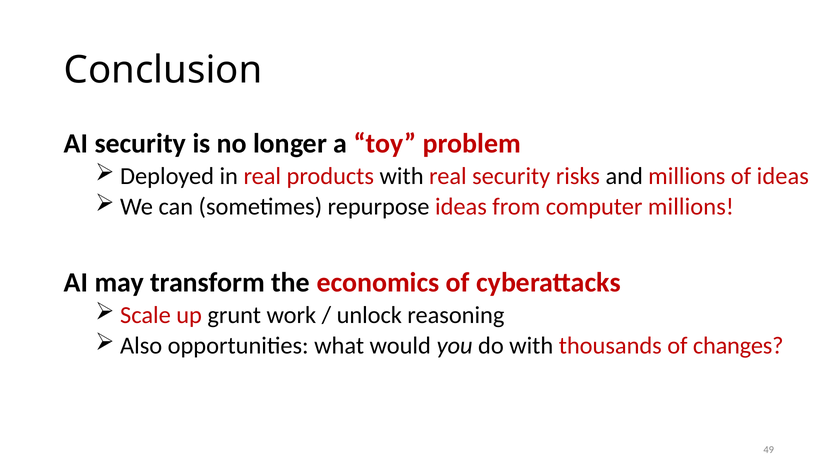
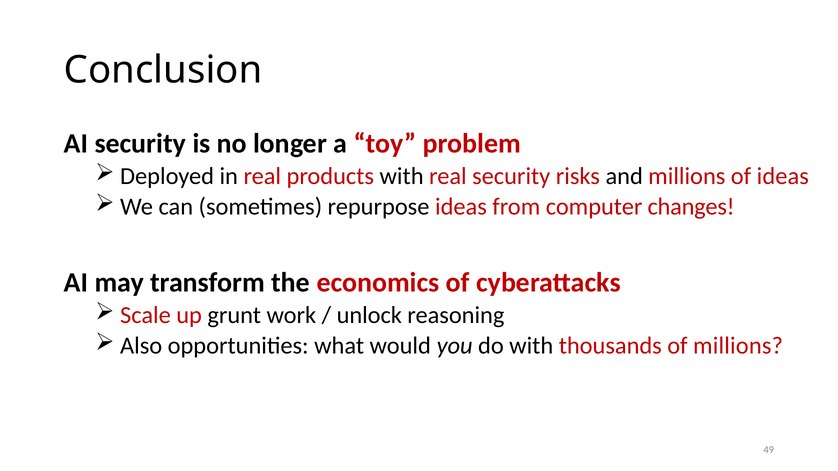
computer millions: millions -> changes
of changes: changes -> millions
